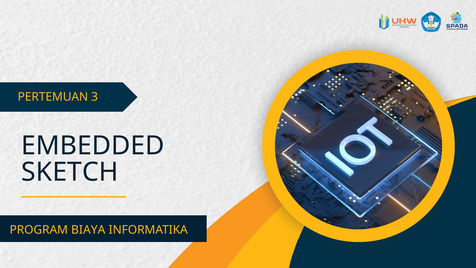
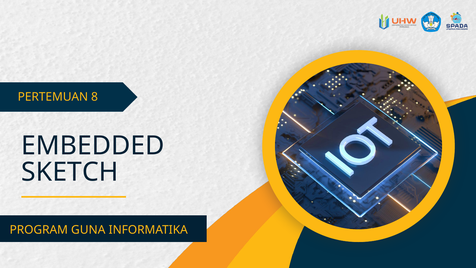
3: 3 -> 8
BIAYA: BIAYA -> GUNA
